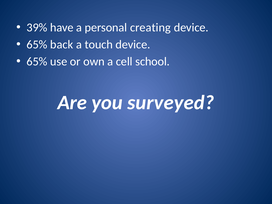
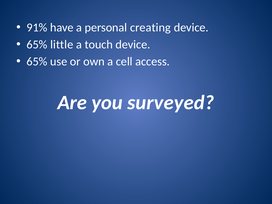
39%: 39% -> 91%
back: back -> little
school: school -> access
